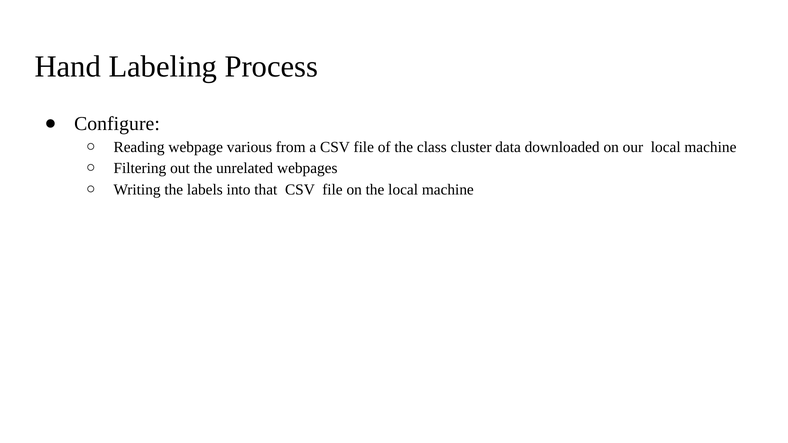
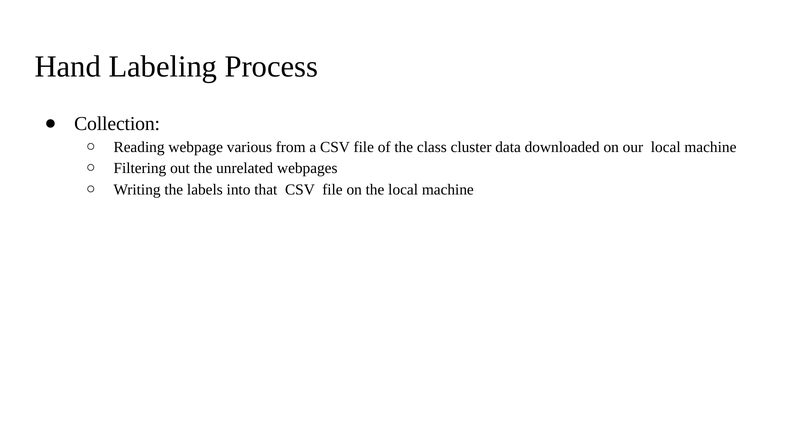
Configure: Configure -> Collection
